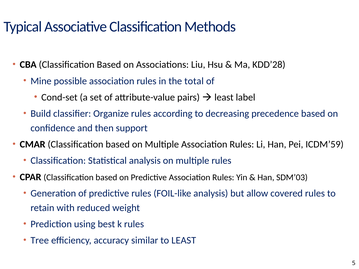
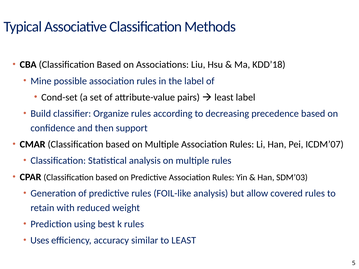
KDD’28: KDD’28 -> KDD’18
the total: total -> label
ICDM’59: ICDM’59 -> ICDM’07
Tree: Tree -> Uses
